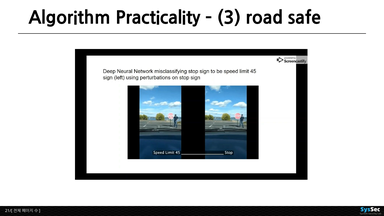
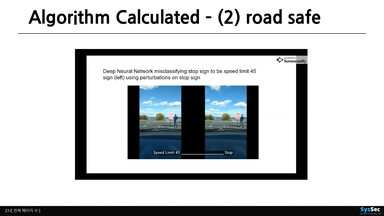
Practicality: Practicality -> Calculated
3: 3 -> 2
